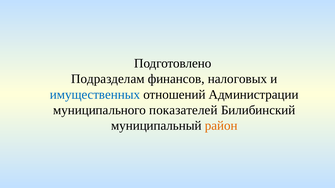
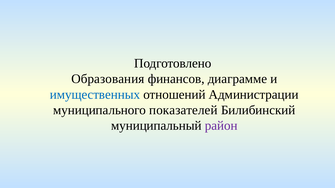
Подразделам: Подразделам -> Образования
налоговых: налоговых -> диаграмме
район colour: orange -> purple
